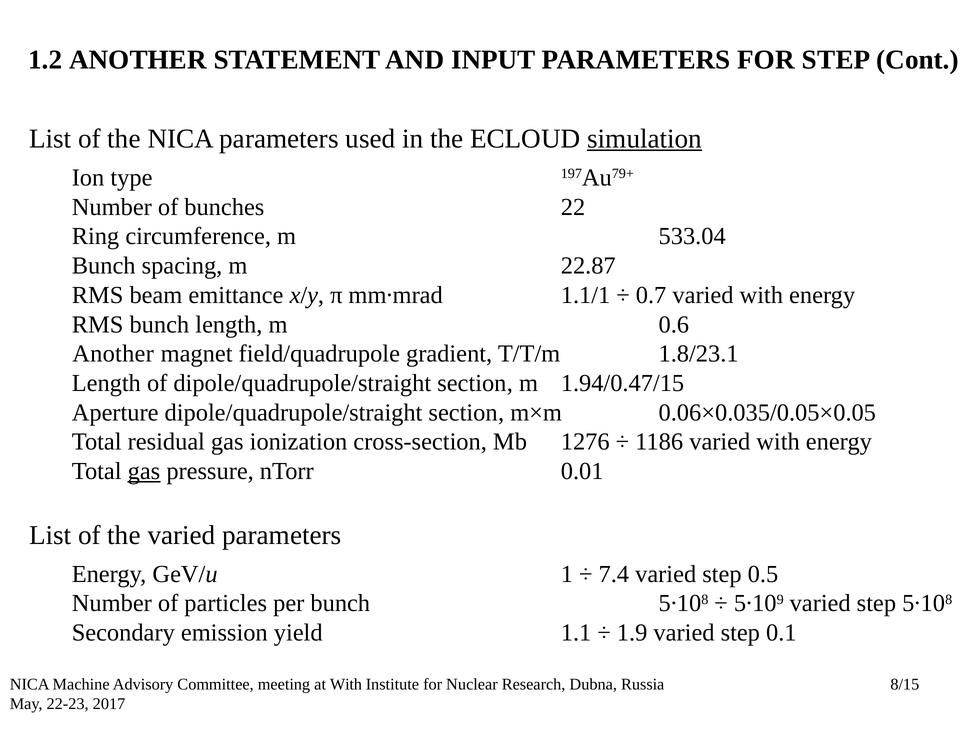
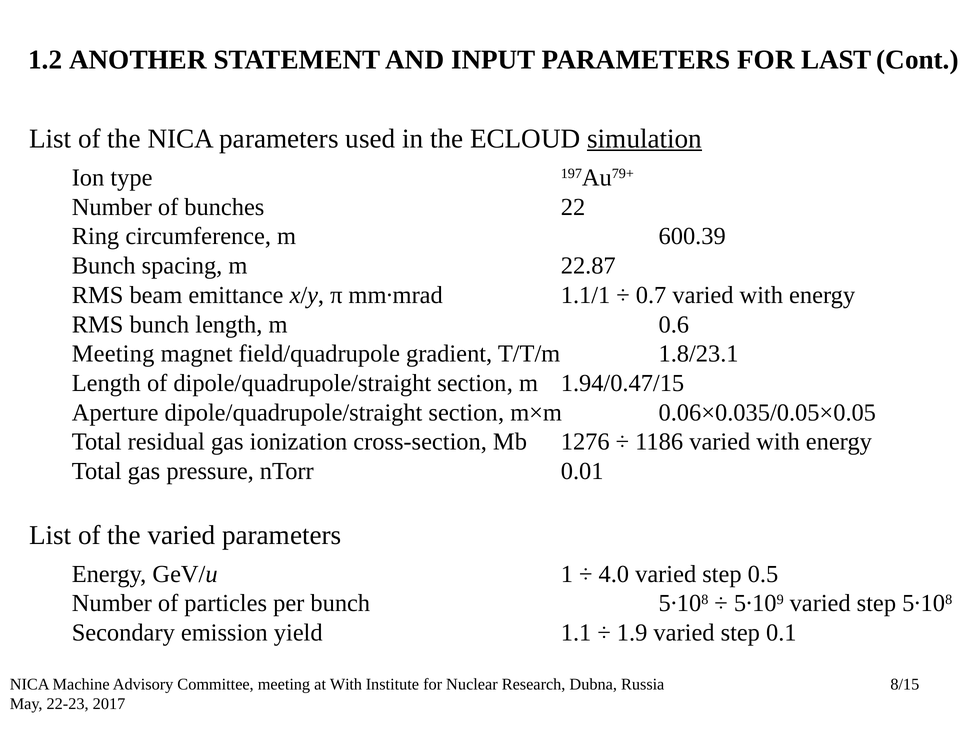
FOR STEP: STEP -> LAST
533.04: 533.04 -> 600.39
Another at (113, 354): Another -> Meeting
gas at (144, 471) underline: present -> none
7.4: 7.4 -> 4.0
